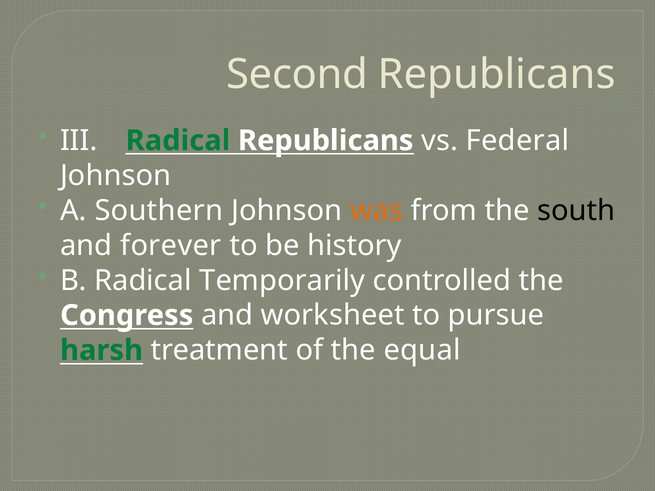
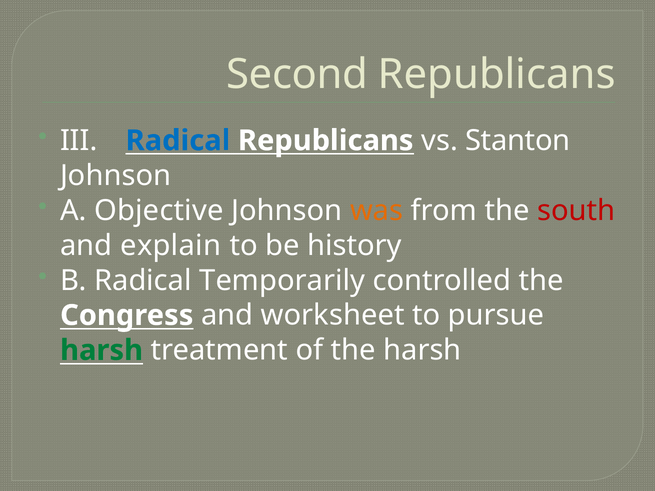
Radical at (178, 141) colour: green -> blue
Federal: Federal -> Stanton
Southern: Southern -> Objective
south colour: black -> red
forever: forever -> explain
the equal: equal -> harsh
